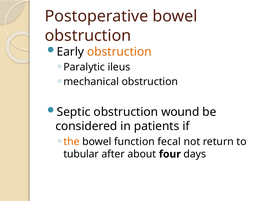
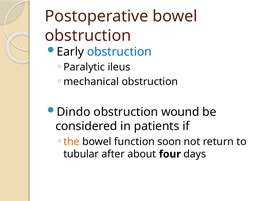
obstruction at (119, 52) colour: orange -> blue
Septic: Septic -> Dindo
fecal: fecal -> soon
